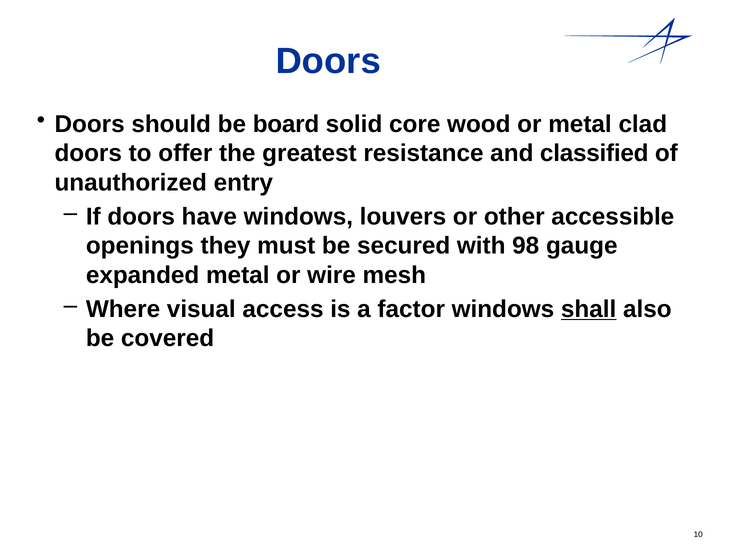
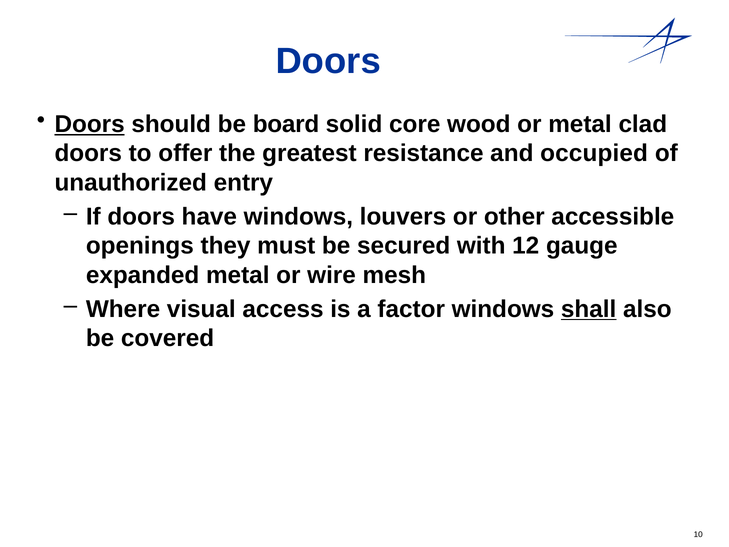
Doors at (90, 124) underline: none -> present
classified: classified -> occupied
98: 98 -> 12
